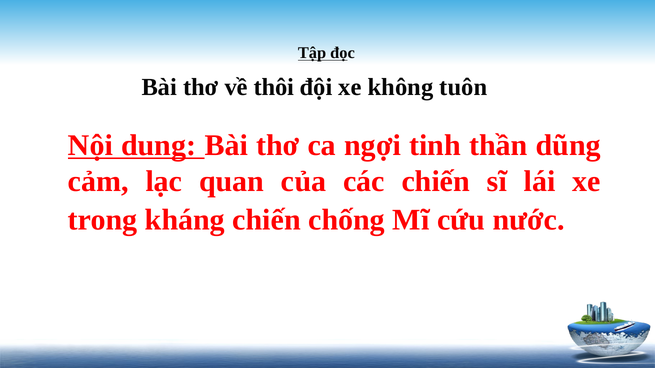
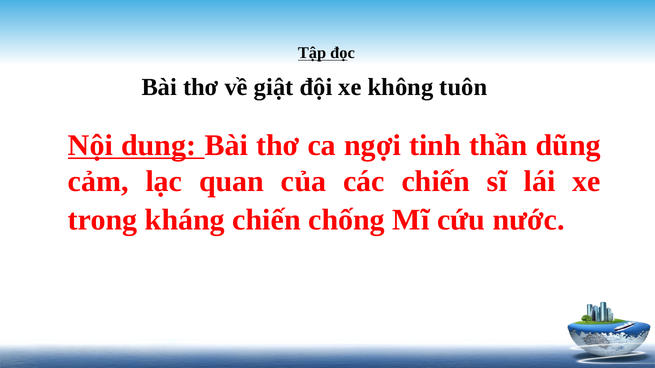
thôi: thôi -> giật
